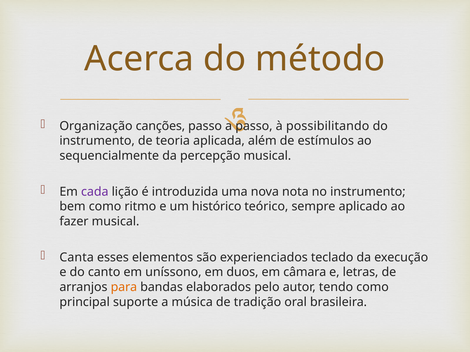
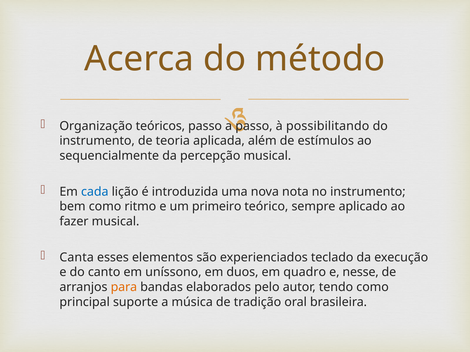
canções: canções -> teóricos
cada colour: purple -> blue
histórico: histórico -> primeiro
câmara: câmara -> quadro
letras: letras -> nesse
